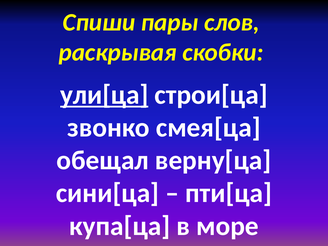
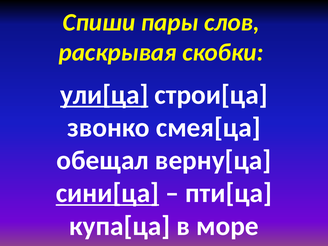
сини[ца underline: none -> present
